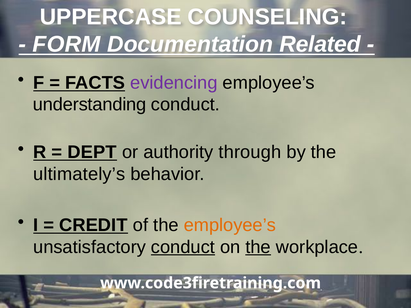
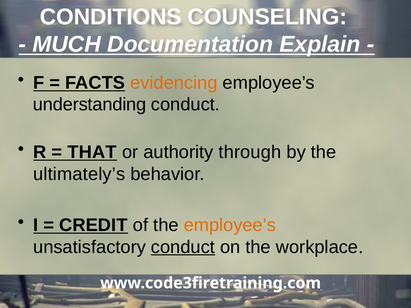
UPPERCASE: UPPERCASE -> CONDITIONS
FORM: FORM -> MUCH
Related: Related -> Explain
evidencing colour: purple -> orange
DEPT: DEPT -> THAT
the at (258, 247) underline: present -> none
